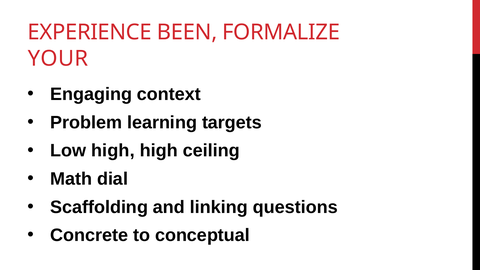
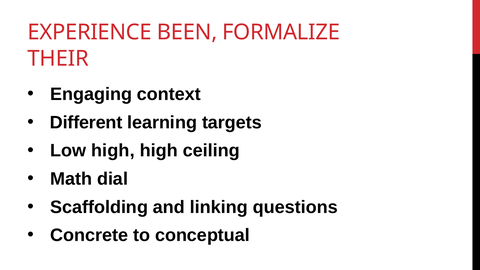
YOUR: YOUR -> THEIR
Problem: Problem -> Different
